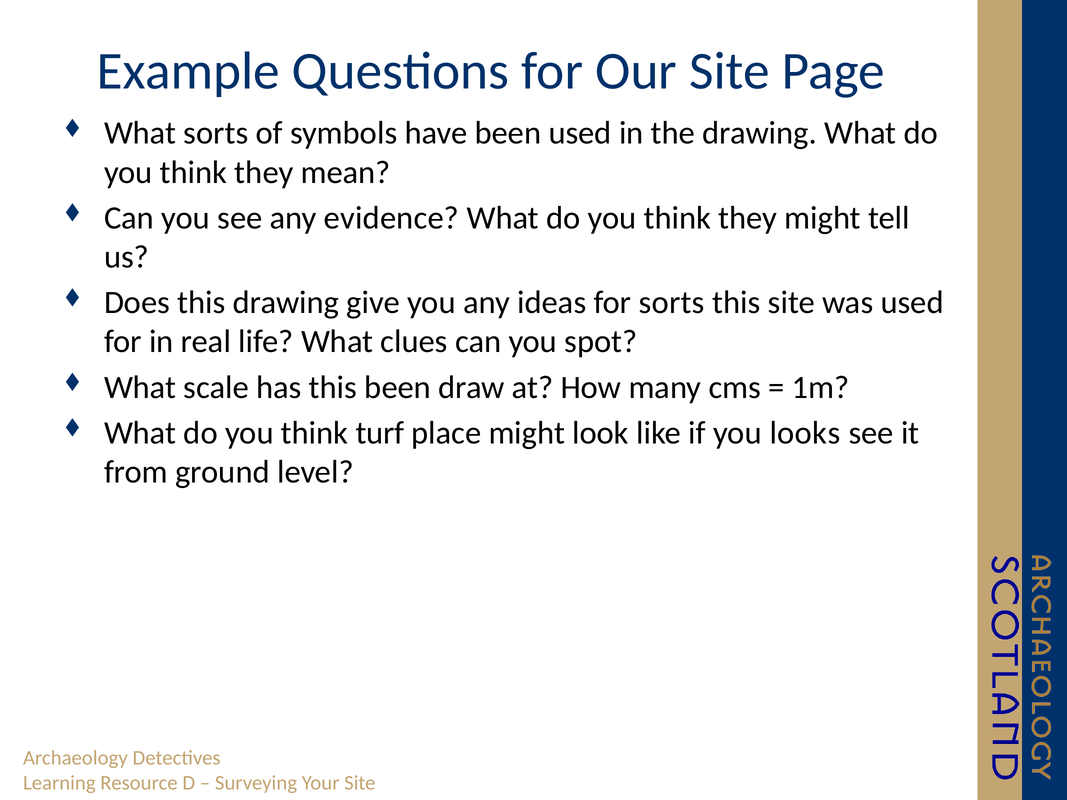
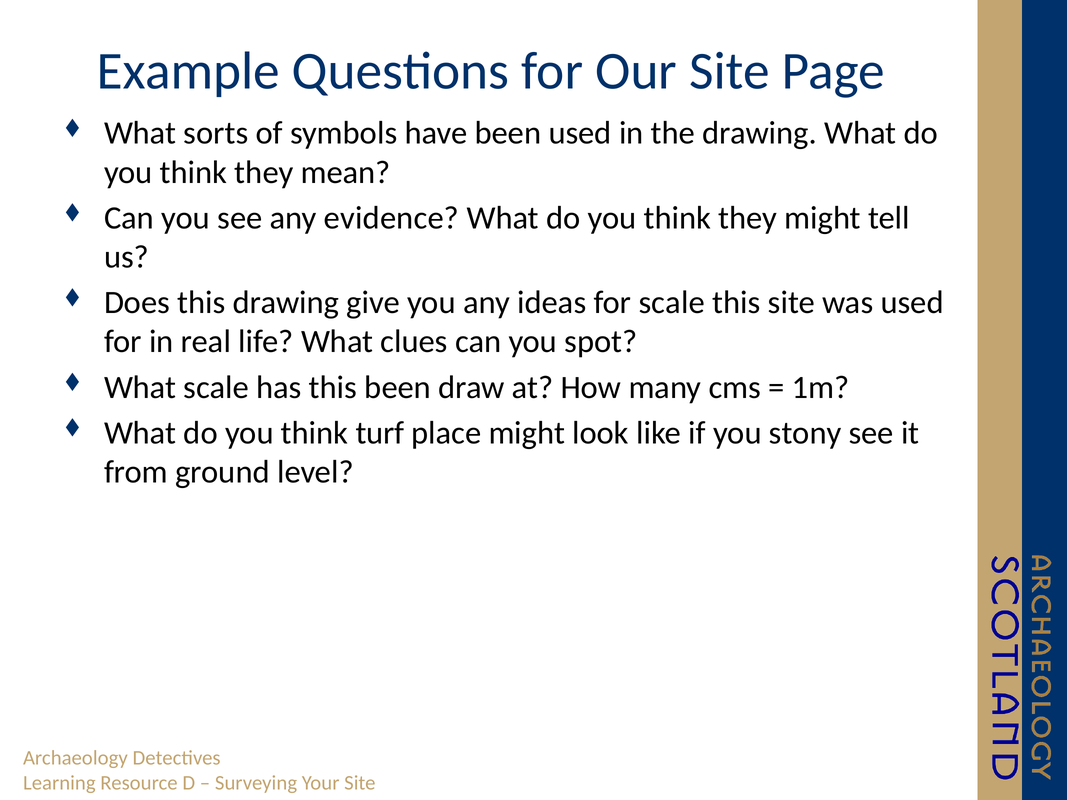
for sorts: sorts -> scale
looks: looks -> stony
